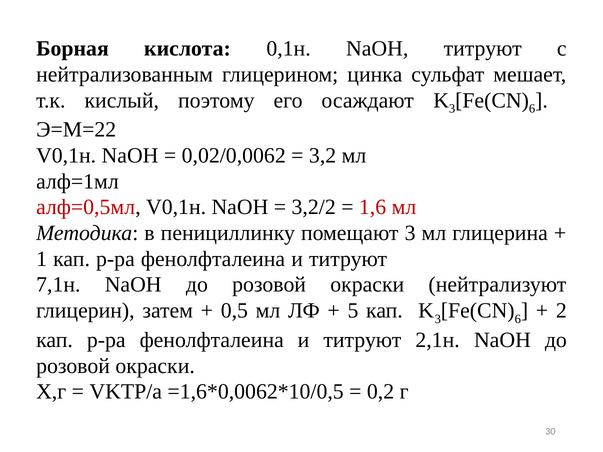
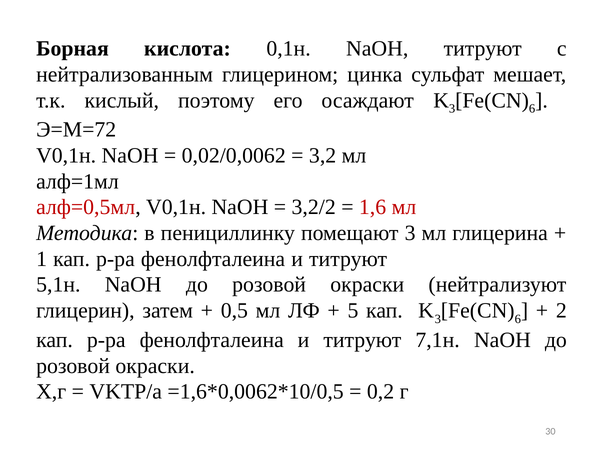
Э=М=22: Э=М=22 -> Э=М=72
7,1н: 7,1н -> 5,1н
2,1н: 2,1н -> 7,1н
